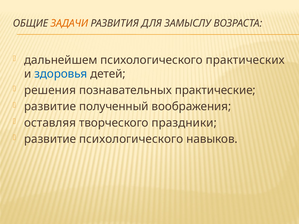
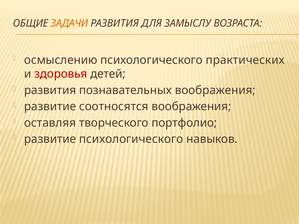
дальнейшем: дальнейшем -> осмыслению
здоровья colour: blue -> red
решения at (50, 90): решения -> развития
познавательных практические: практические -> воображения
полученный: полученный -> соотносятся
праздники: праздники -> портфолио
